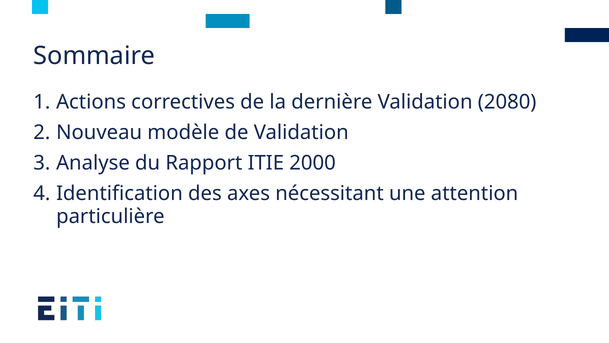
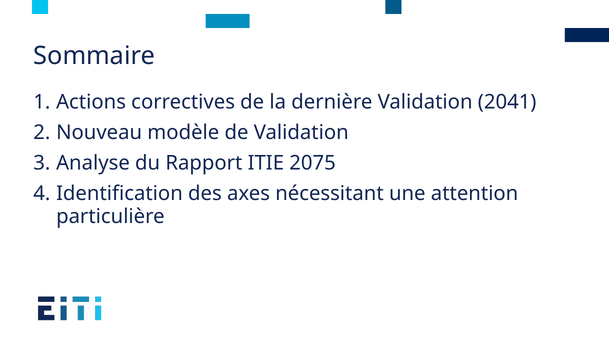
2080: 2080 -> 2041
2000: 2000 -> 2075
